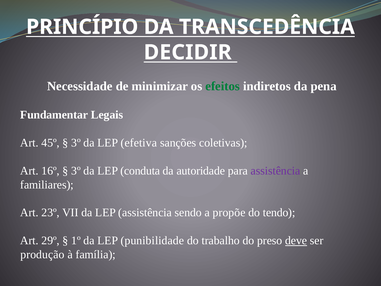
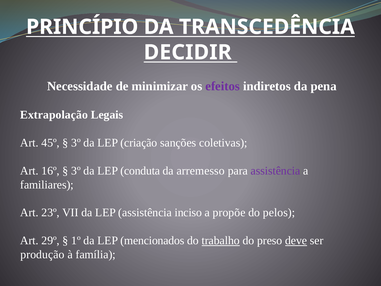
efeitos colour: green -> purple
Fundamentar: Fundamentar -> Extrapolação
efetiva: efetiva -> criação
autoridade: autoridade -> arremesso
sendo: sendo -> inciso
tendo: tendo -> pelos
punibilidade: punibilidade -> mencionados
trabalho underline: none -> present
